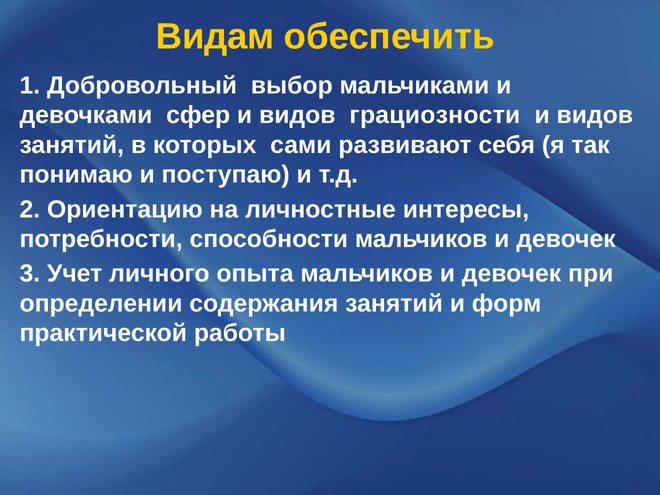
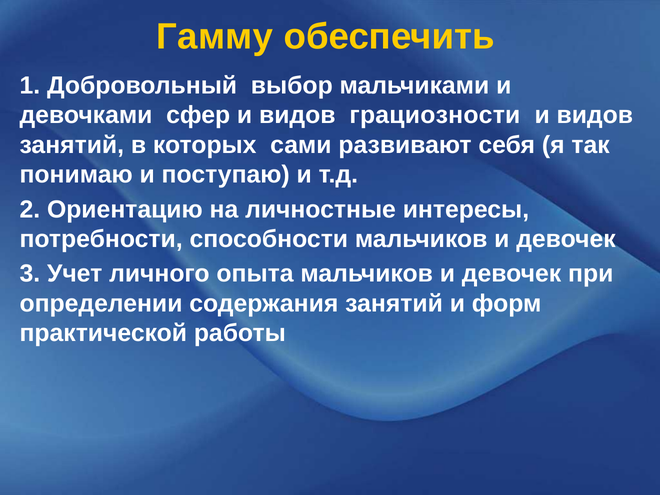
Видам: Видам -> Гамму
